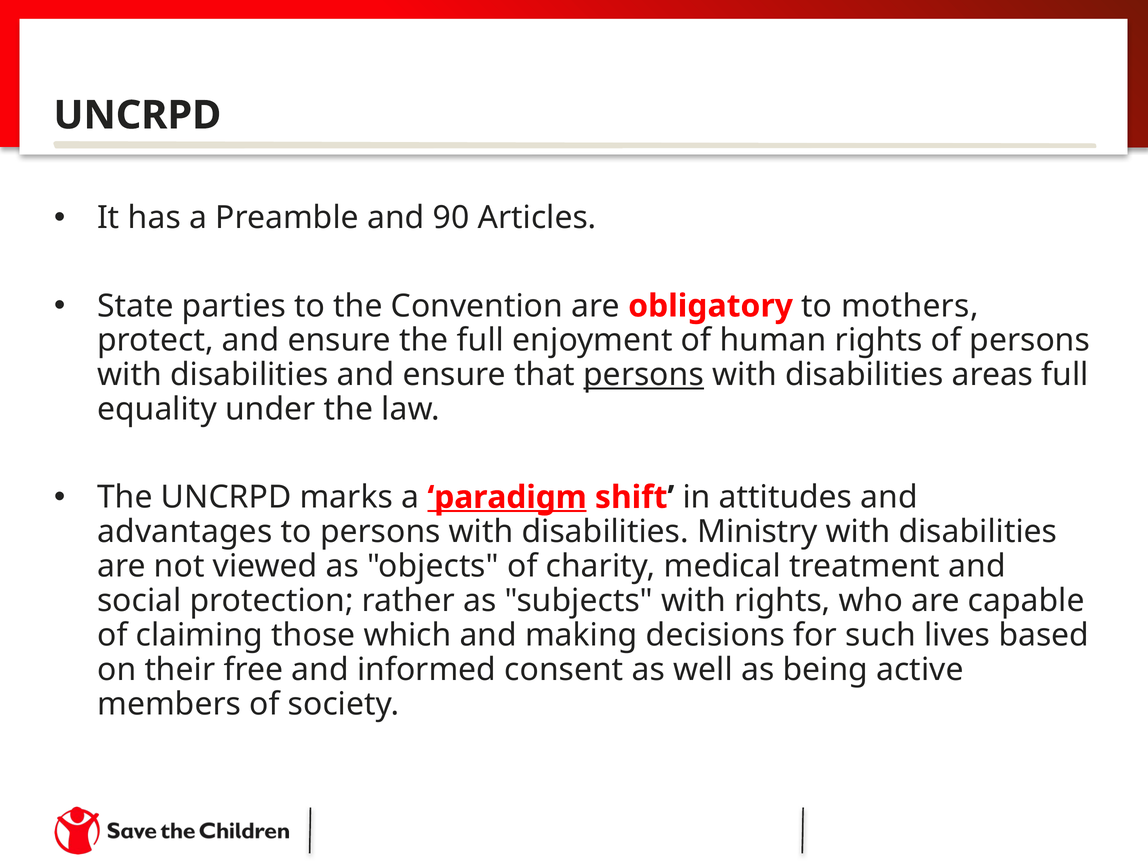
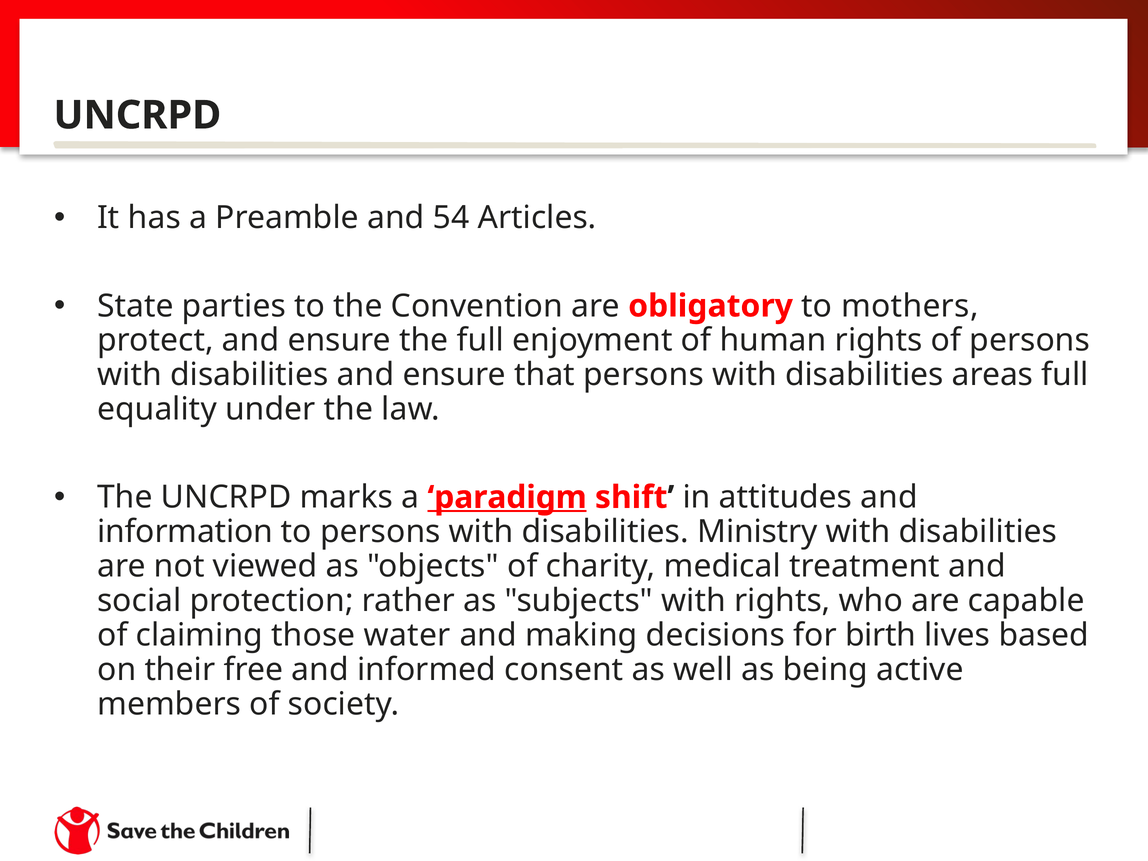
90: 90 -> 54
persons at (644, 375) underline: present -> none
advantages: advantages -> information
which: which -> water
such: such -> birth
